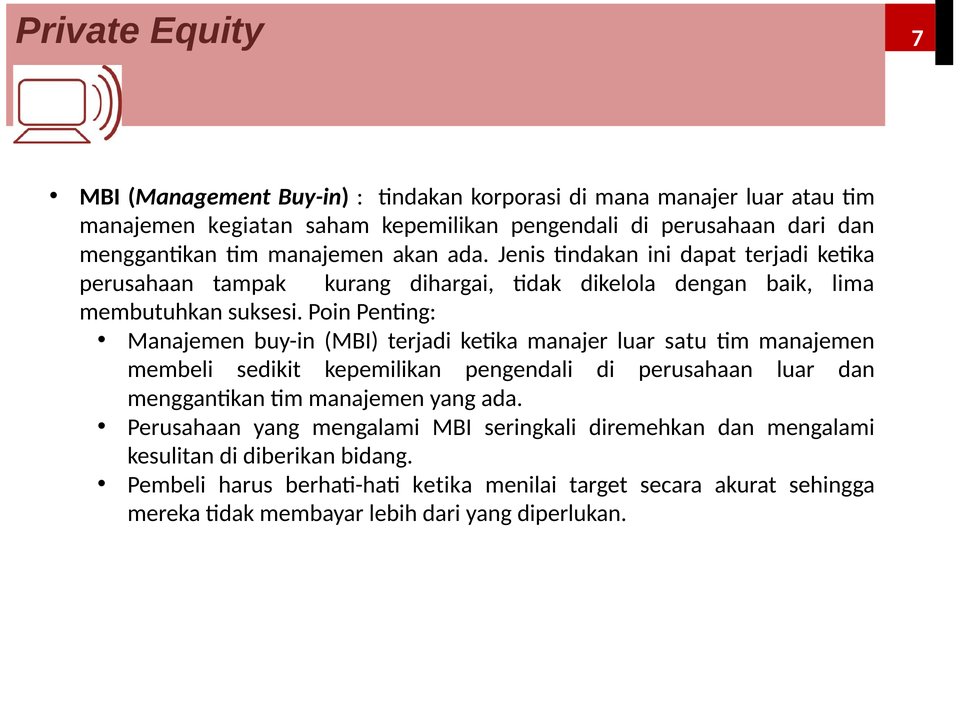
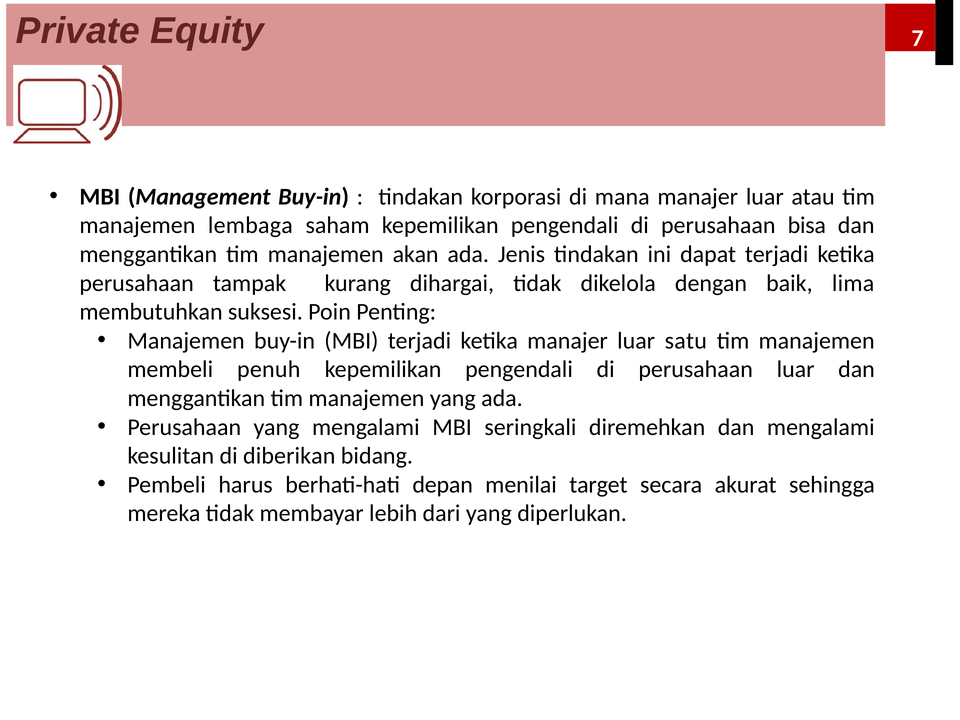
kegiatan: kegiatan -> lembaga
perusahaan dari: dari -> bisa
sedikit: sedikit -> penuh
berhati-hati ketika: ketika -> depan
